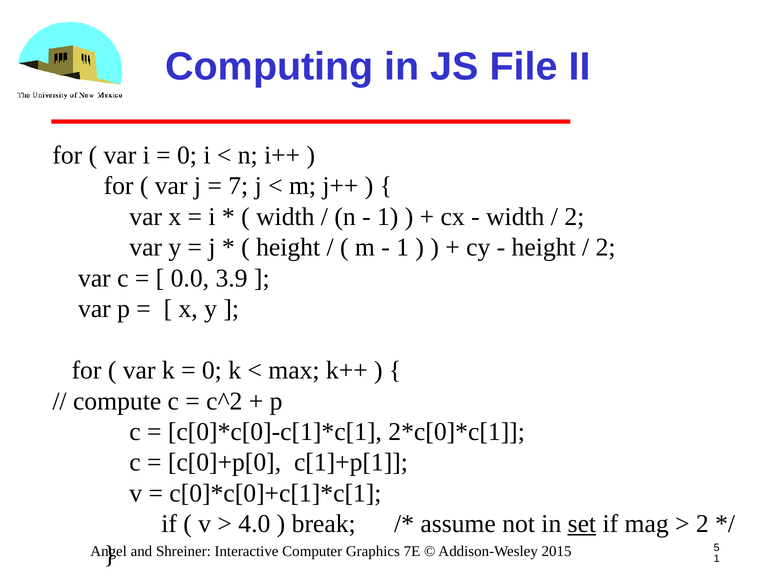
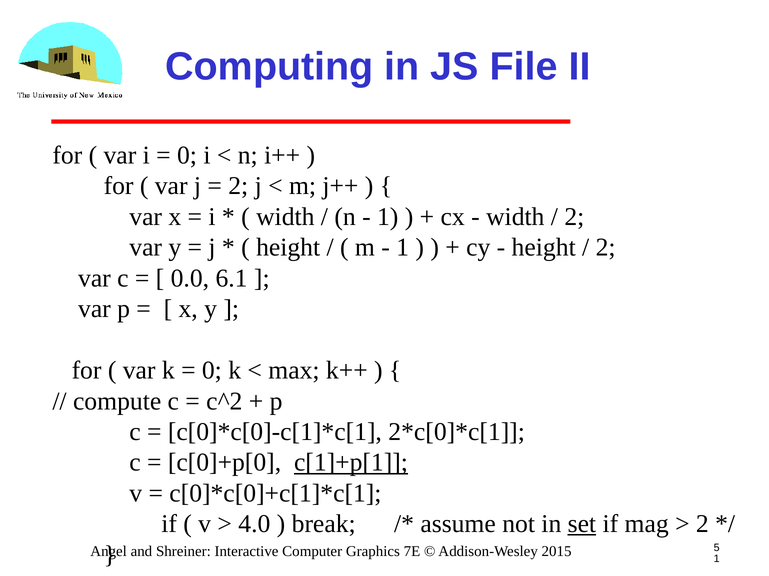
7 at (238, 186): 7 -> 2
3.9: 3.9 -> 6.1
c[1]+p[1 underline: none -> present
